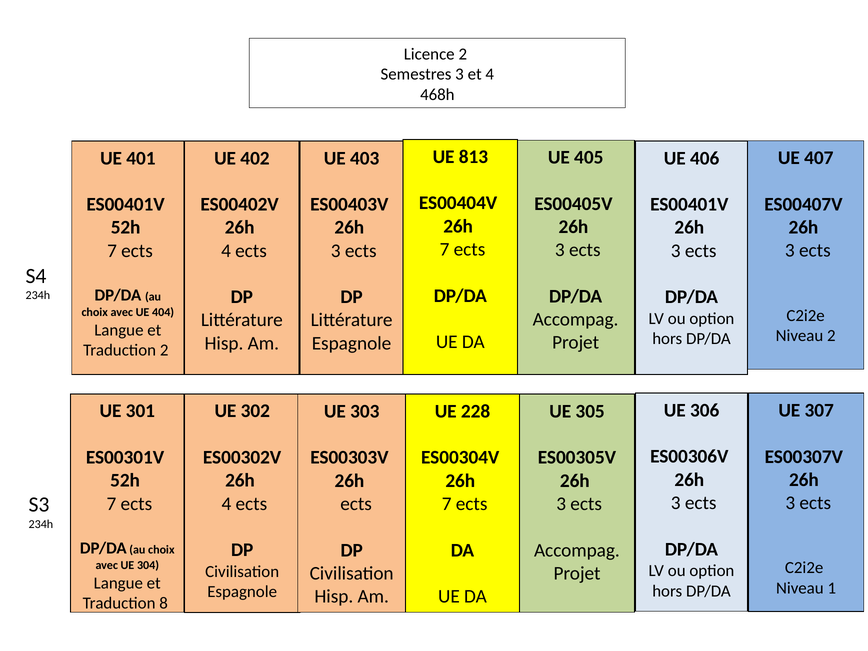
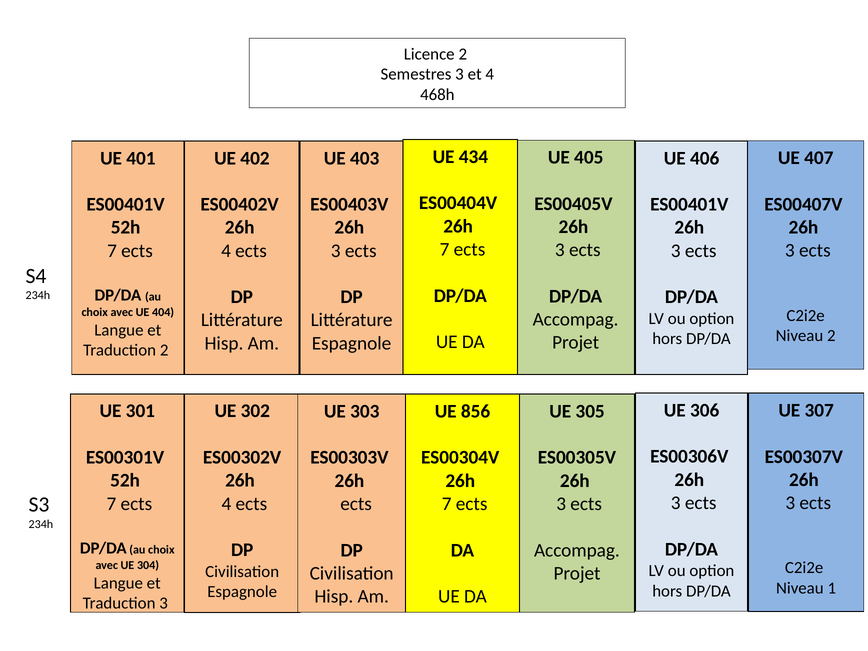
813: 813 -> 434
228: 228 -> 856
Traduction 8: 8 -> 3
